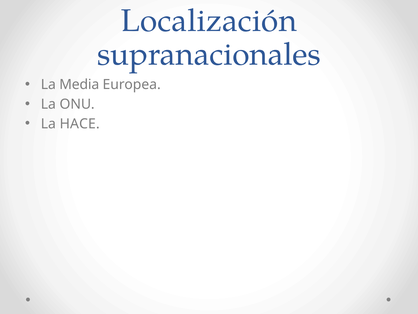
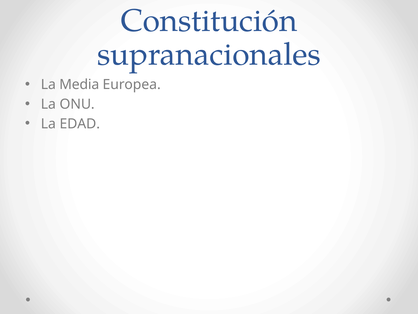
Localización: Localización -> Constitución
HACE: HACE -> EDAD
